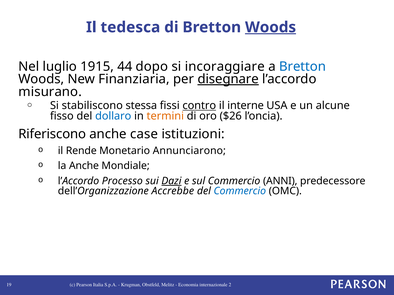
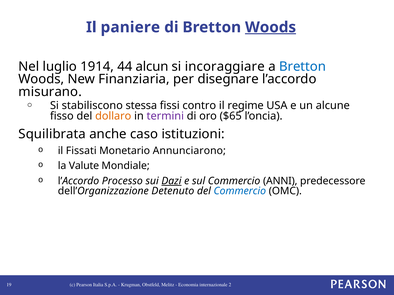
tedesca: tedesca -> paniere
1915: 1915 -> 1914
dopo: dopo -> alcun
disegnare underline: present -> none
contro underline: present -> none
interne: interne -> regime
dollaro colour: blue -> orange
termini colour: orange -> purple
$26: $26 -> $65
Riferiscono: Riferiscono -> Squilibrata
case: case -> caso
Rende: Rende -> Fissati
la Anche: Anche -> Valute
Accrebbe: Accrebbe -> Detenuto
